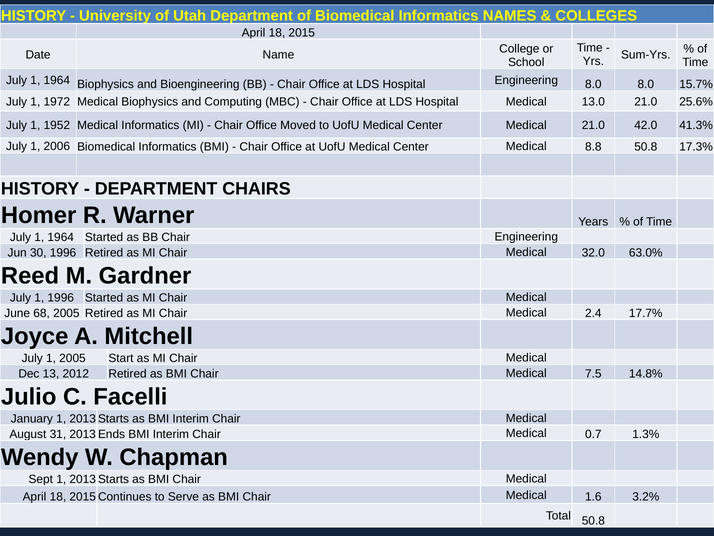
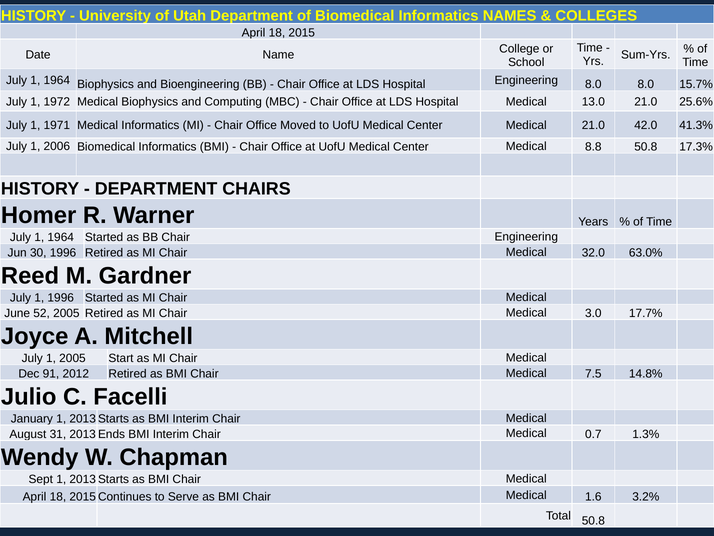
1952: 1952 -> 1971
68: 68 -> 52
2.4: 2.4 -> 3.0
13: 13 -> 91
